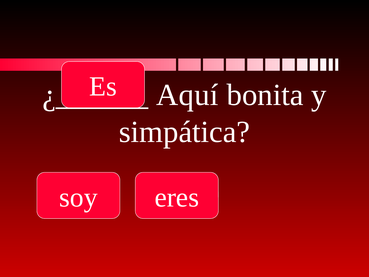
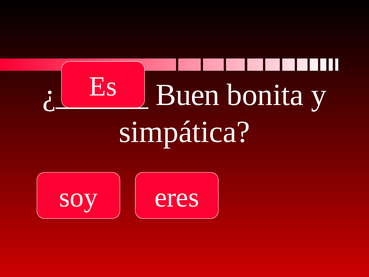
Aquí: Aquí -> Buen
